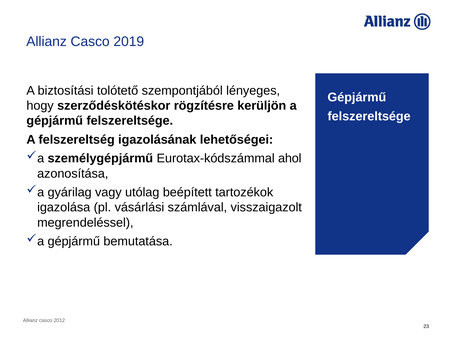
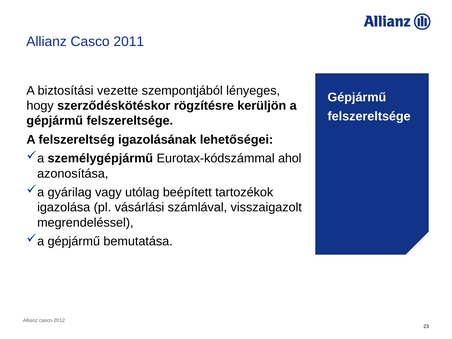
2019: 2019 -> 2011
tolótető: tolótető -> vezette
